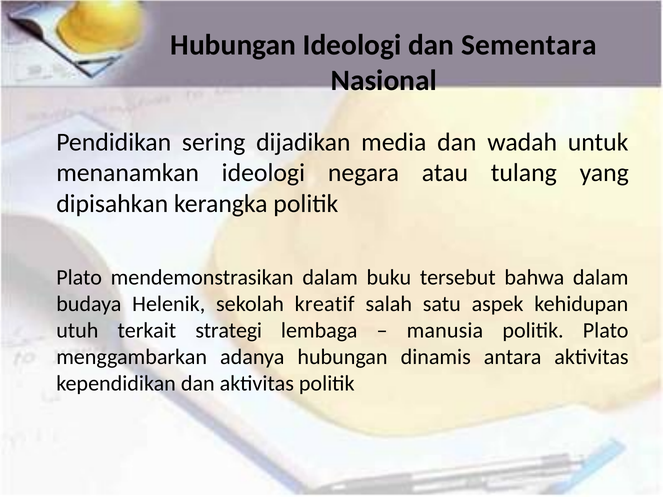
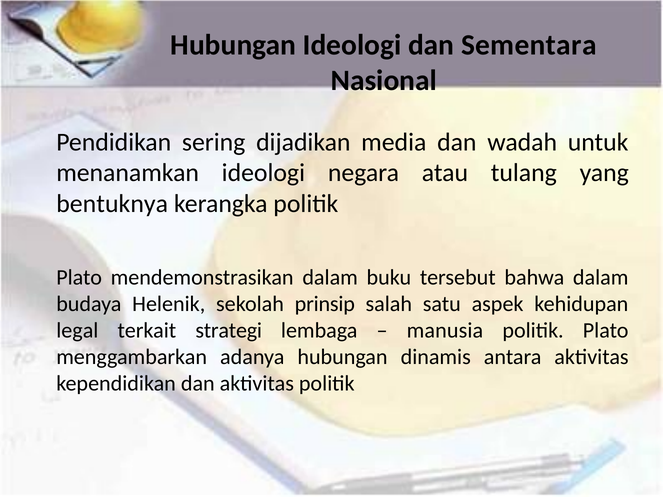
dipisahkan: dipisahkan -> bentuknya
kreatif: kreatif -> prinsip
utuh: utuh -> legal
